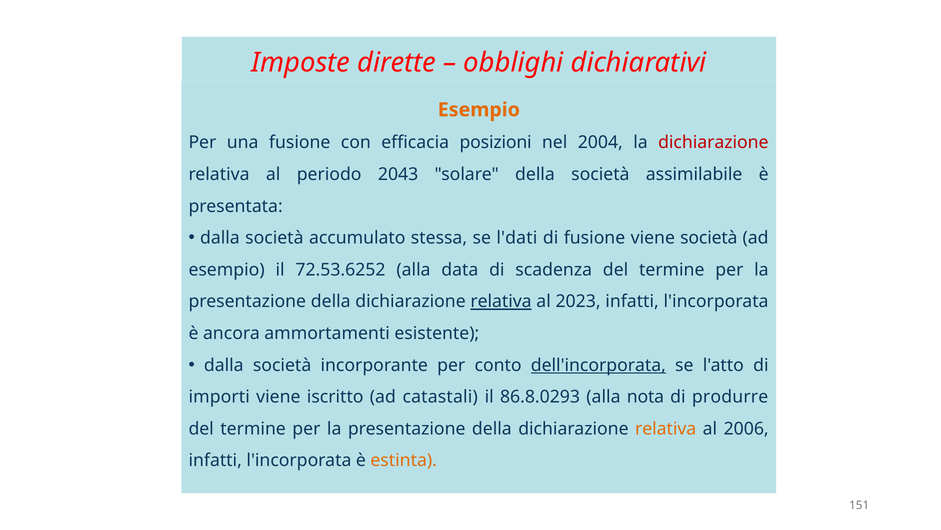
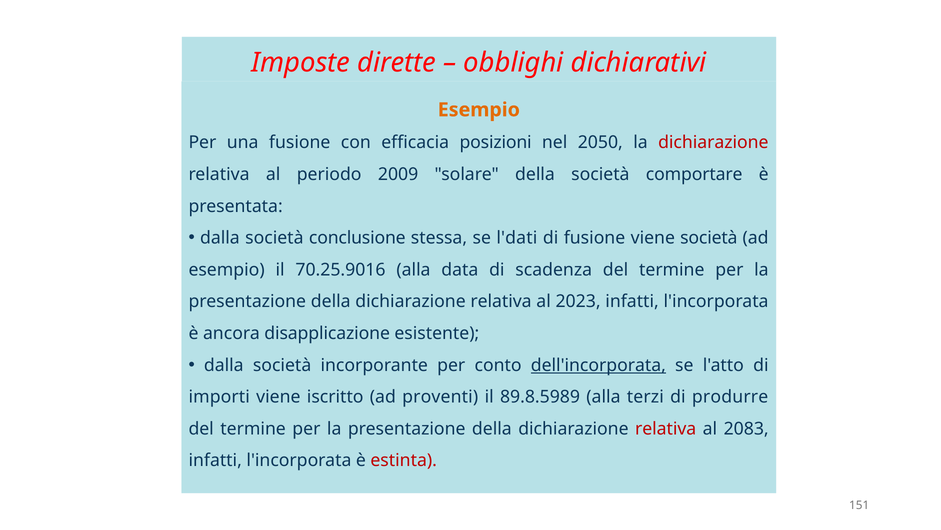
2004: 2004 -> 2050
2043: 2043 -> 2009
assimilabile: assimilabile -> comportare
accumulato: accumulato -> conclusione
72.53.6252: 72.53.6252 -> 70.25.9016
relativa at (501, 301) underline: present -> none
ammortamenti: ammortamenti -> disapplicazione
catastali: catastali -> proventi
86.8.0293: 86.8.0293 -> 89.8.5989
nota: nota -> terzi
relativa at (666, 428) colour: orange -> red
2006: 2006 -> 2083
estinta colour: orange -> red
